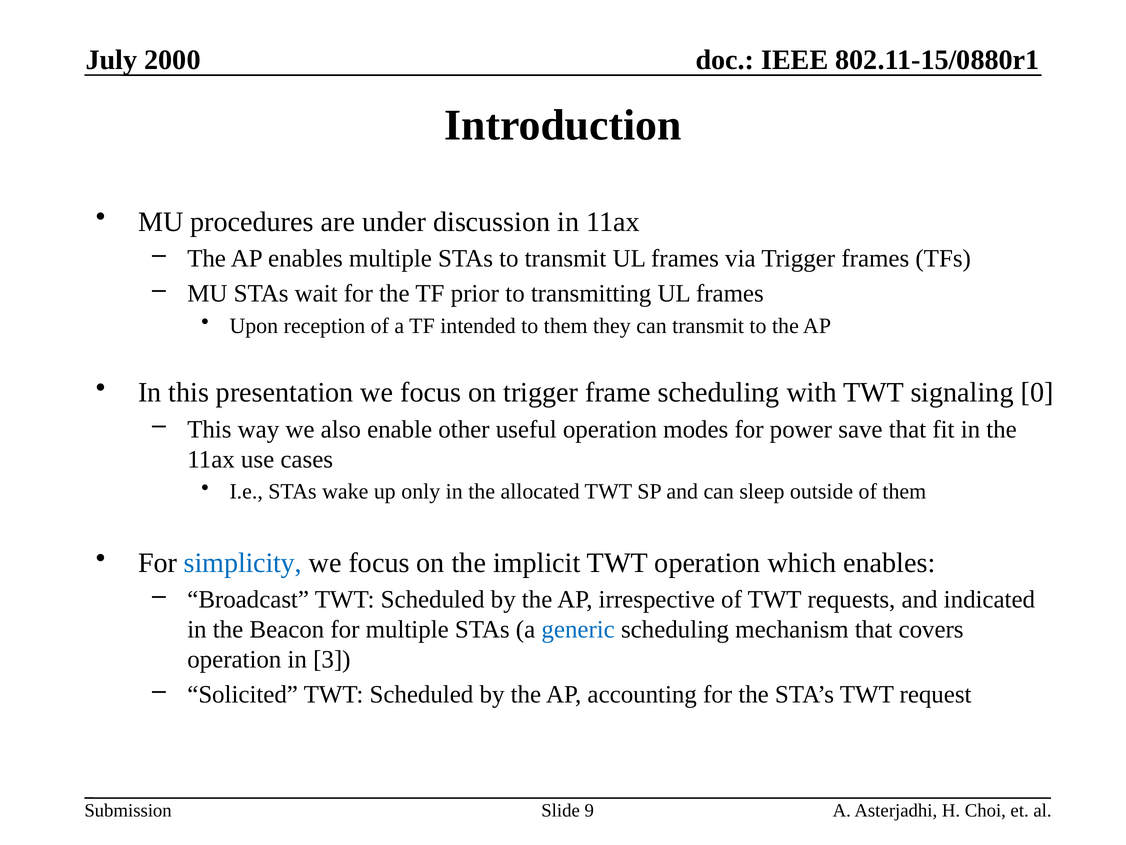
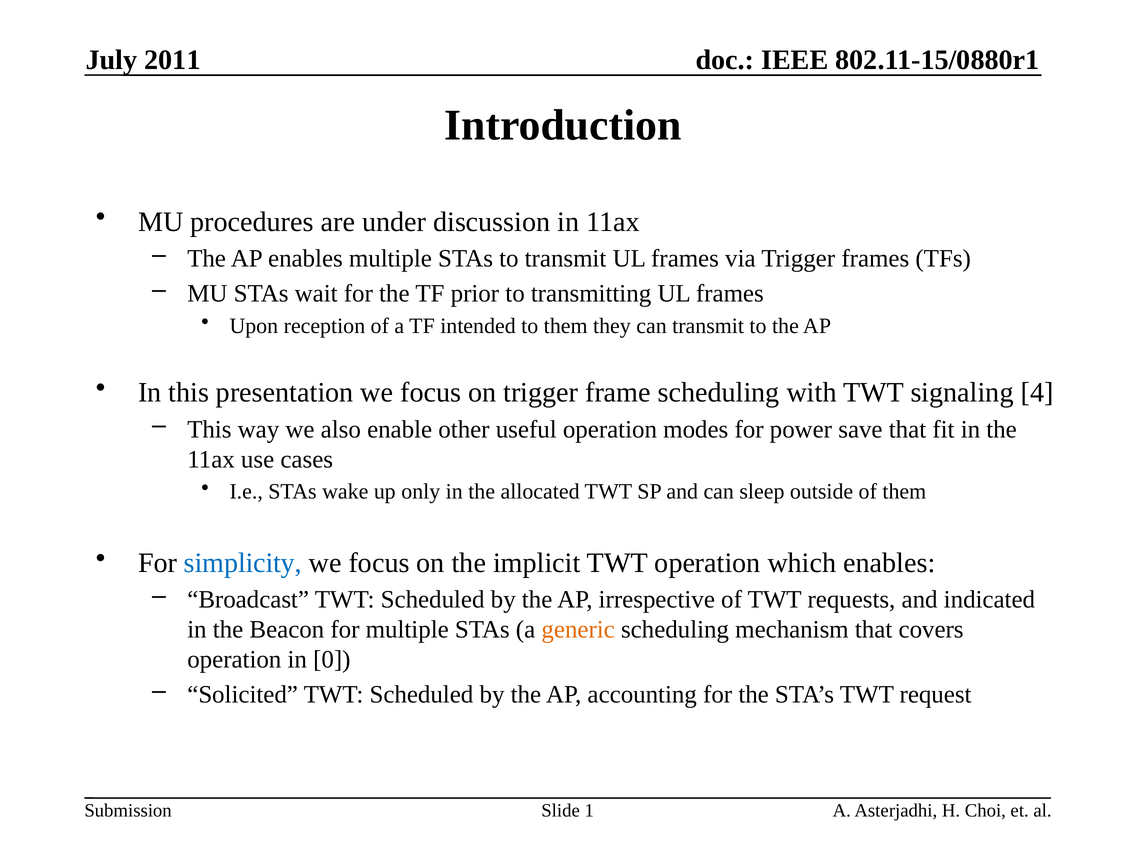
2000: 2000 -> 2011
0: 0 -> 4
generic colour: blue -> orange
3: 3 -> 0
9: 9 -> 1
